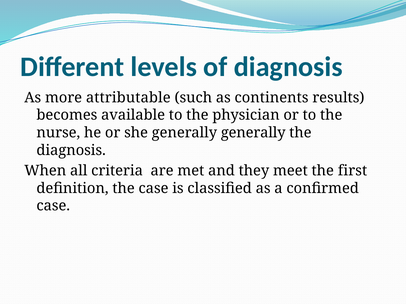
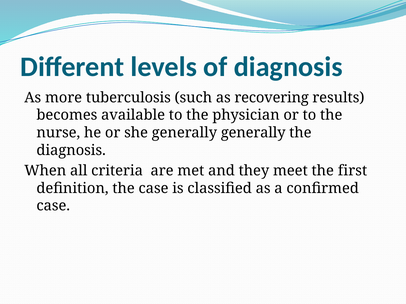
attributable: attributable -> tuberculosis
continents: continents -> recovering
